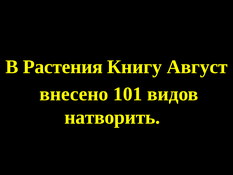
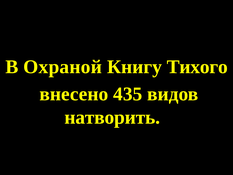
Растения: Растения -> Охраной
Август: Август -> Тихого
101: 101 -> 435
